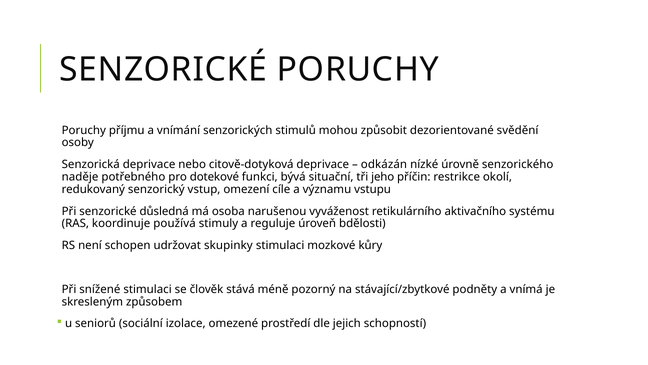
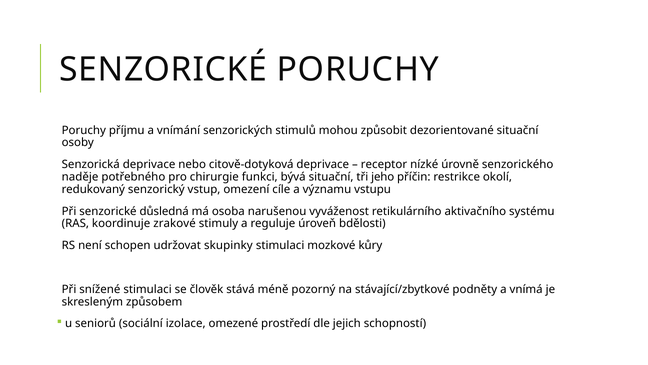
dezorientované svědění: svědění -> situační
odkázán: odkázán -> receptor
dotekové: dotekové -> chirurgie
používá: používá -> zrakové
